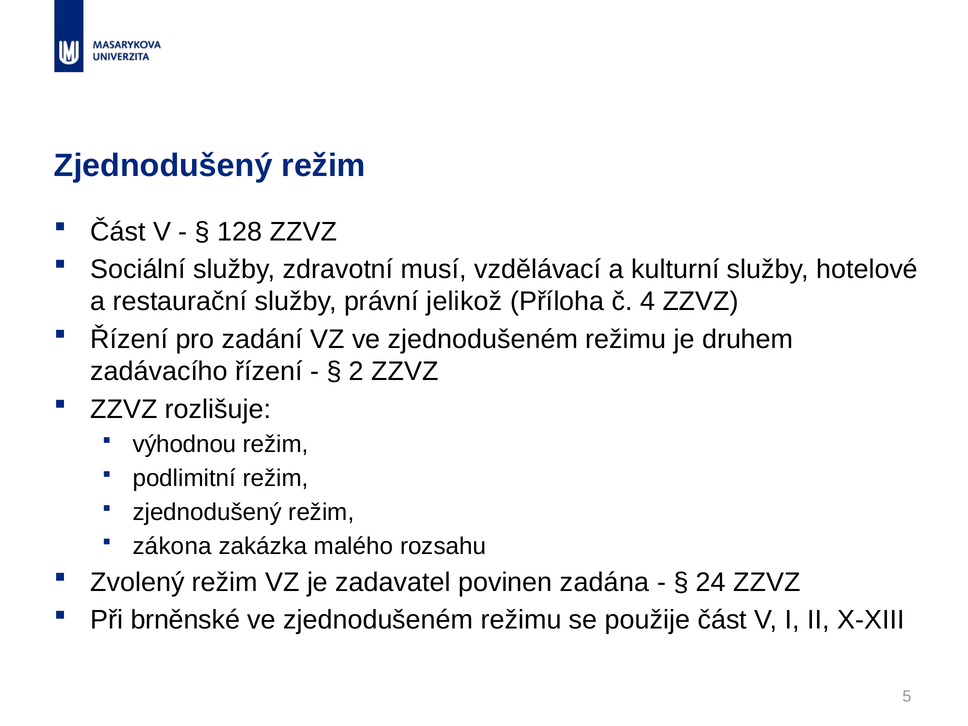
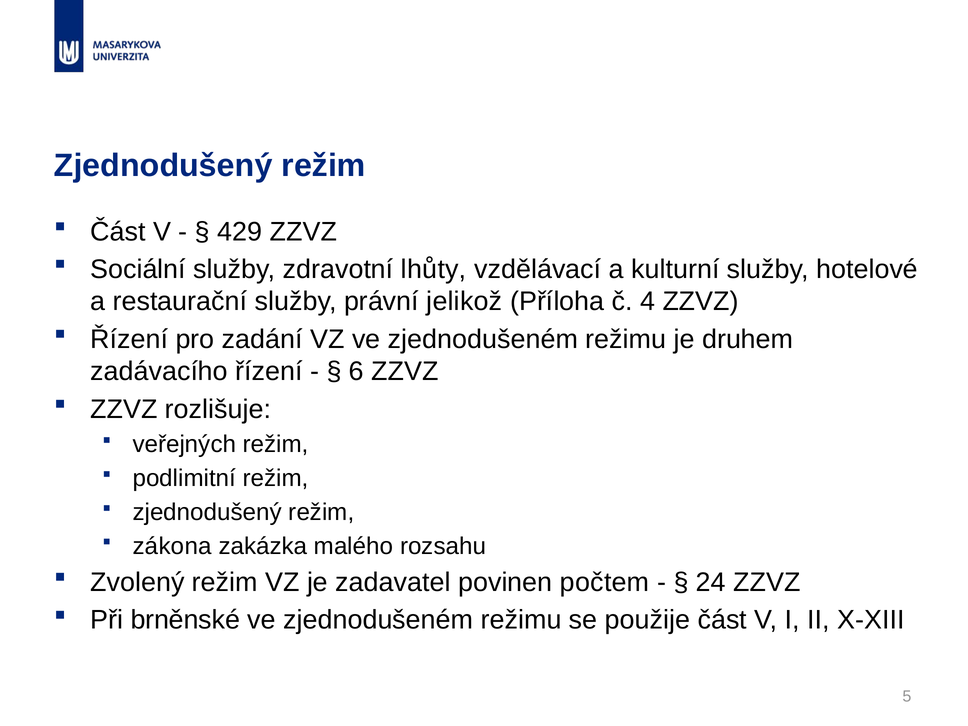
128: 128 -> 429
musí: musí -> lhůty
2: 2 -> 6
výhodnou: výhodnou -> veřejných
zadána: zadána -> počtem
